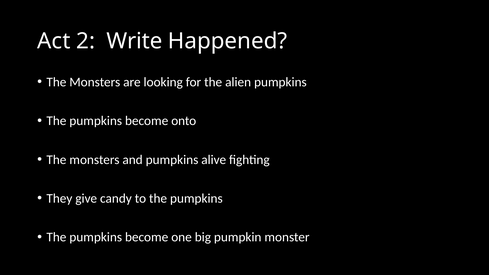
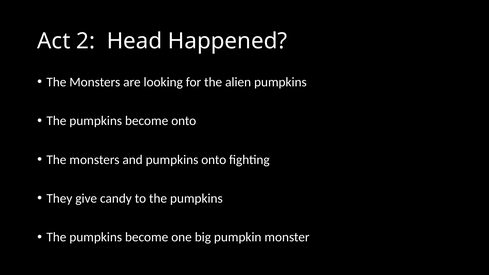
Write: Write -> Head
pumpkins alive: alive -> onto
